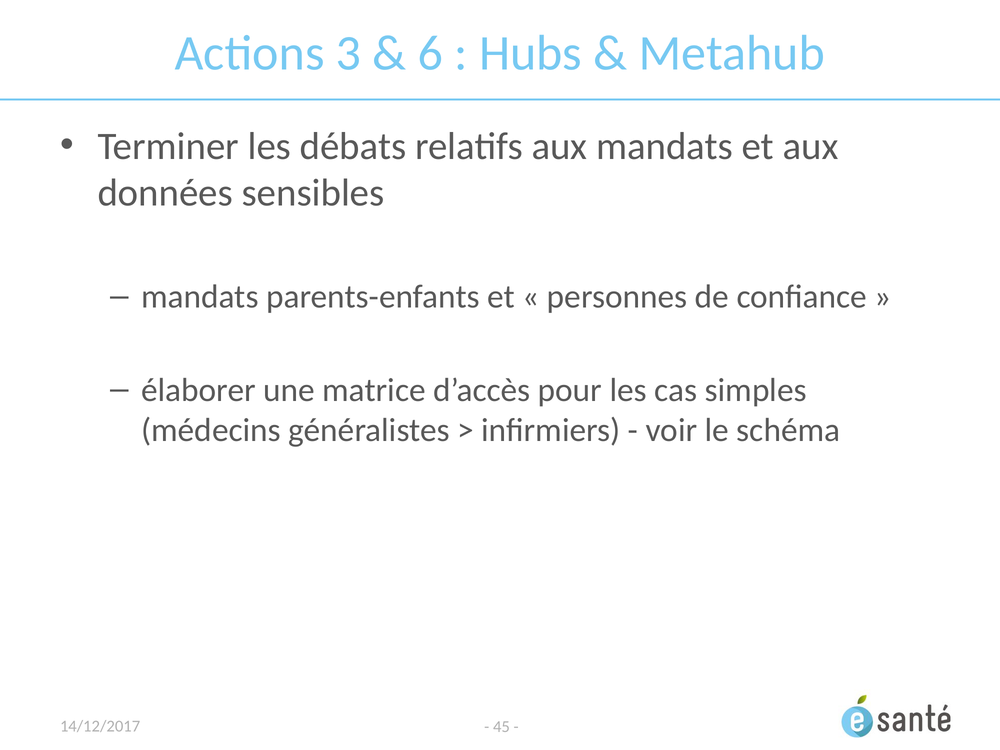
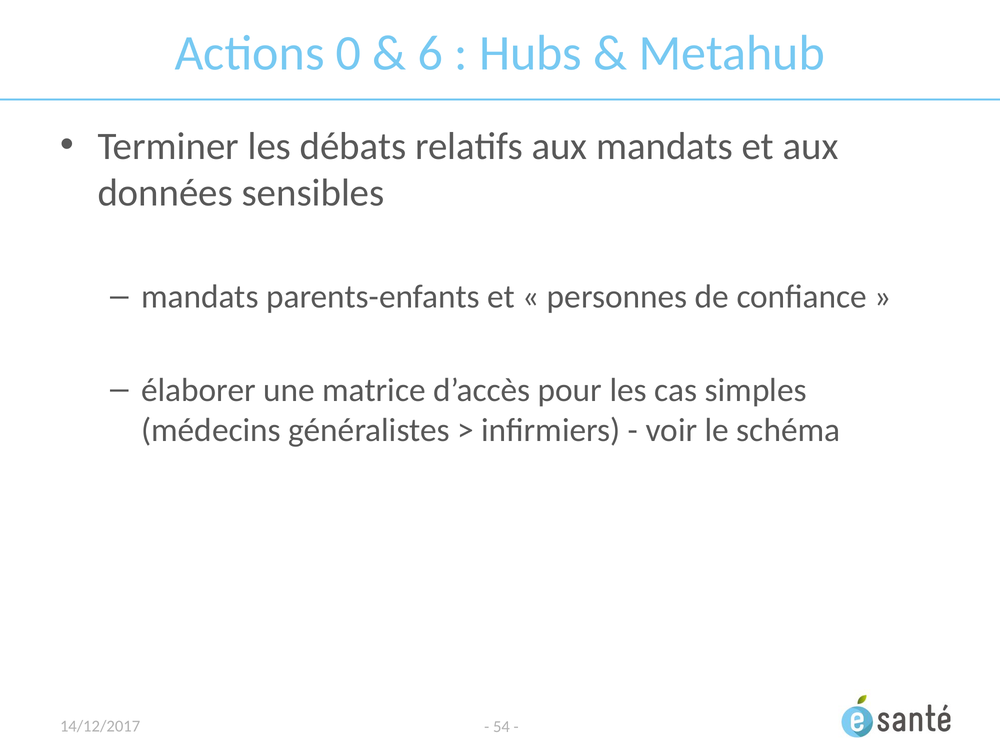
3: 3 -> 0
45: 45 -> 54
